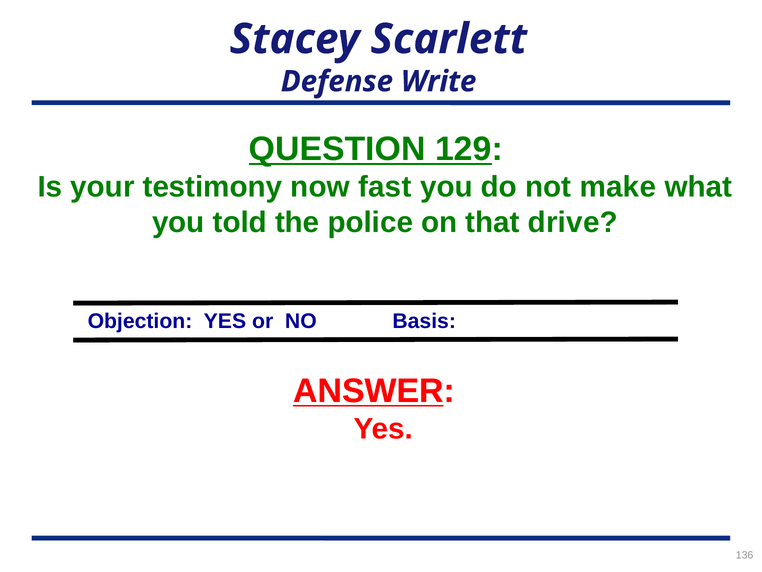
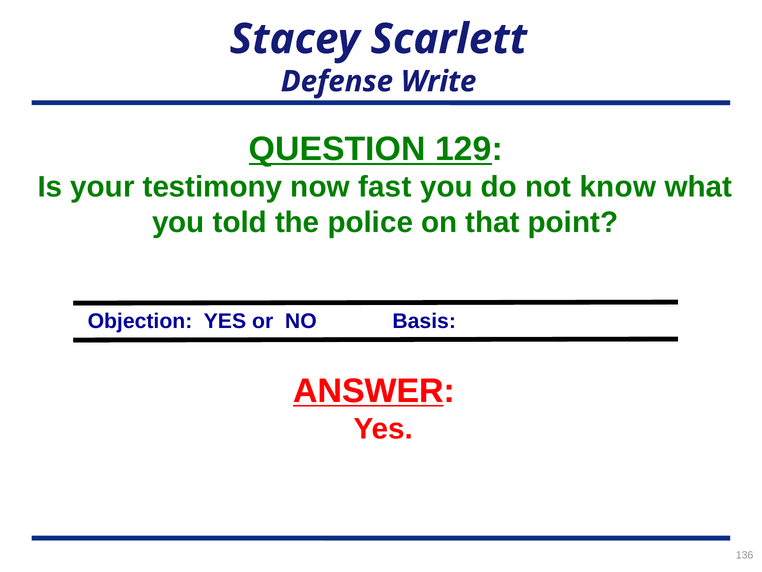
make: make -> know
drive: drive -> point
